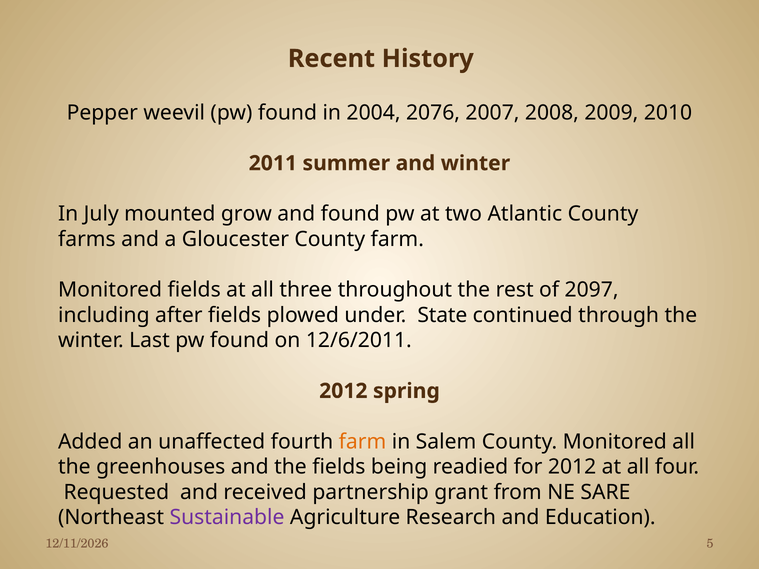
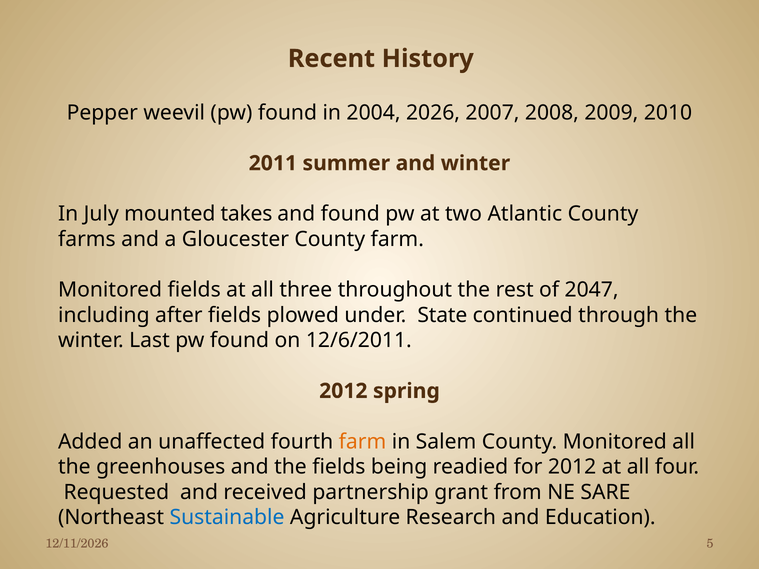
2076: 2076 -> 2026
grow: grow -> takes
2097: 2097 -> 2047
Sustainable colour: purple -> blue
